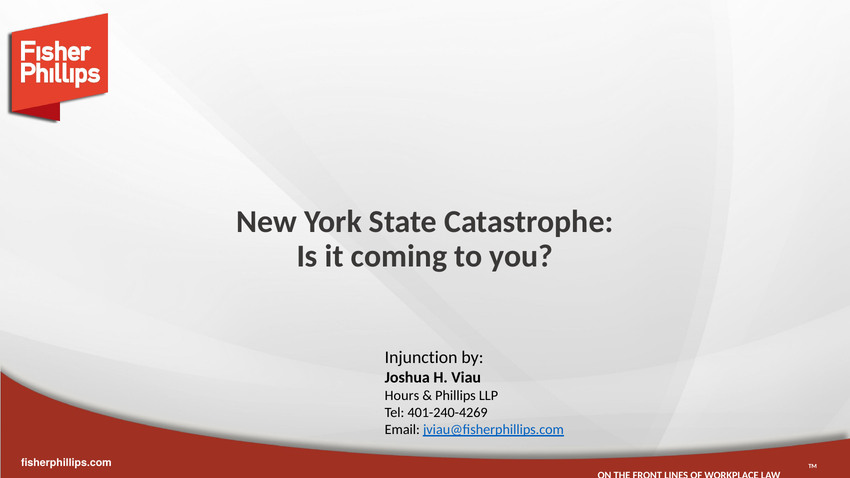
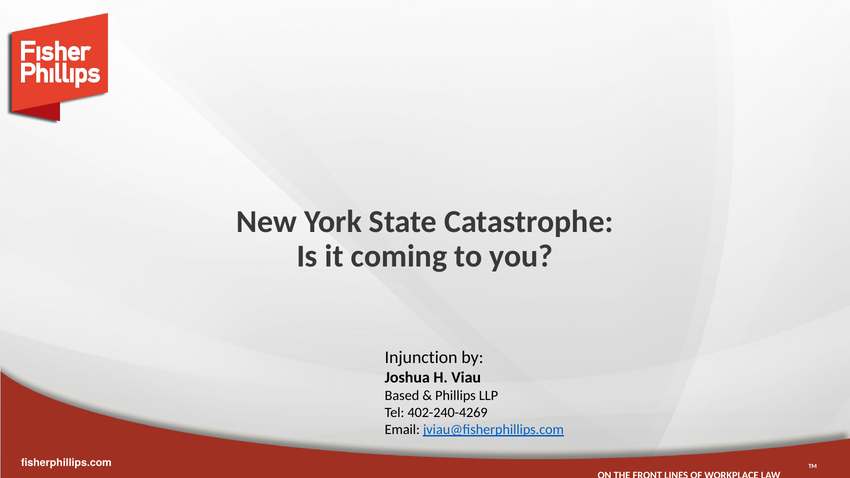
Hours: Hours -> Based
401-240-4269: 401-240-4269 -> 402-240-4269
